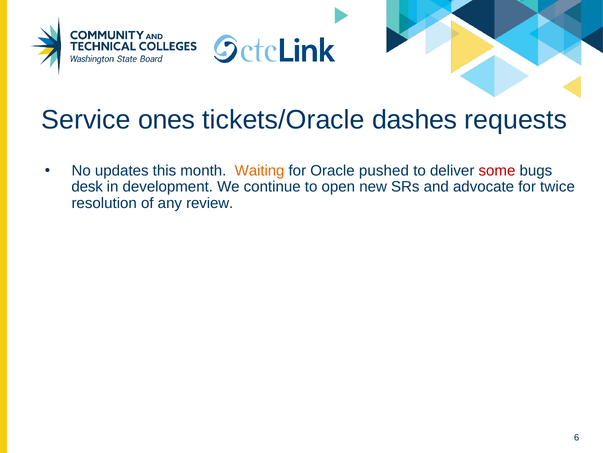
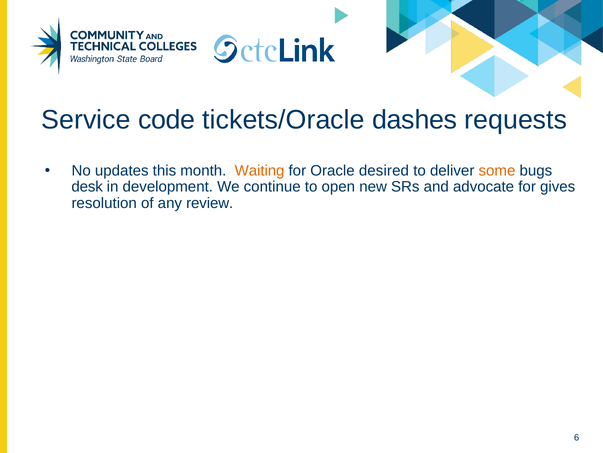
ones: ones -> code
pushed: pushed -> desired
some colour: red -> orange
twice: twice -> gives
